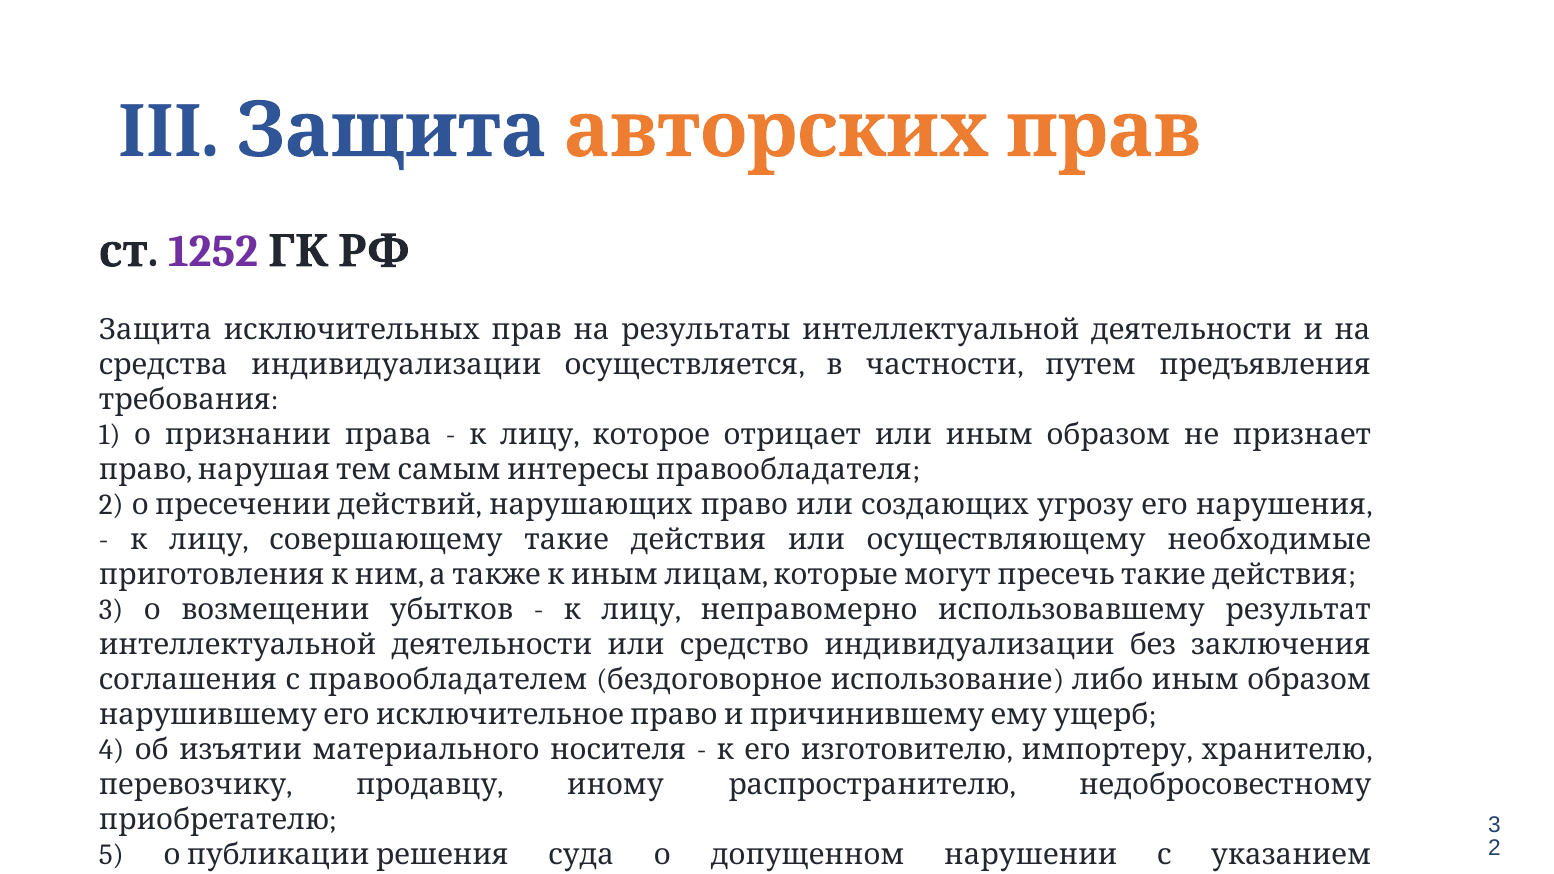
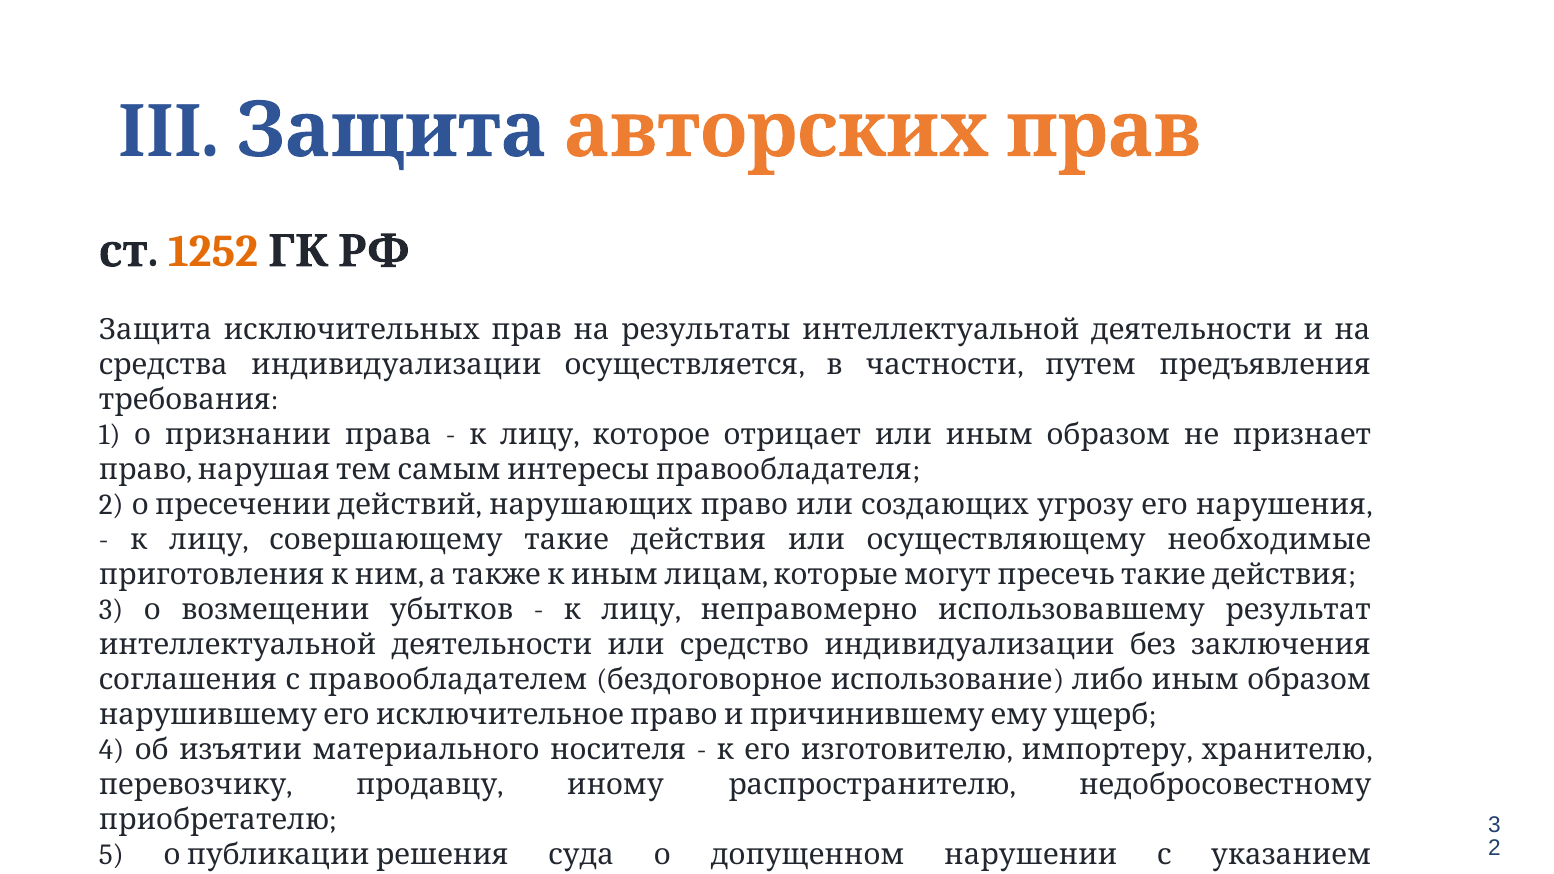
1252 colour: purple -> orange
